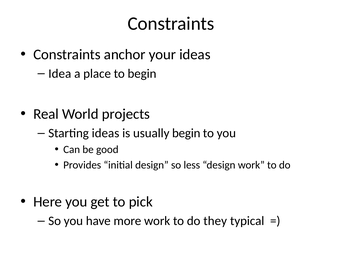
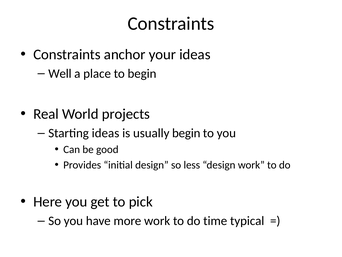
Idea: Idea -> Well
they: they -> time
